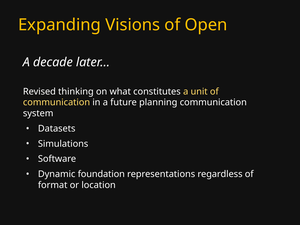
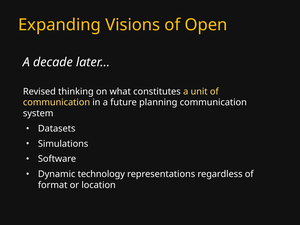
foundation: foundation -> technology
